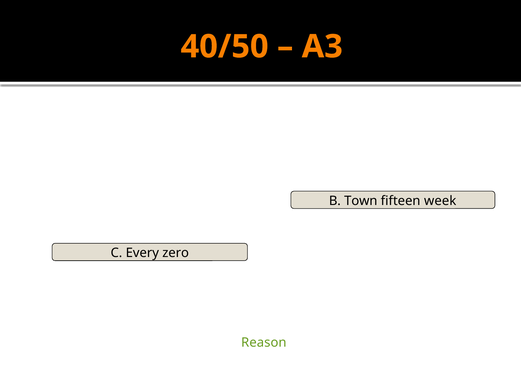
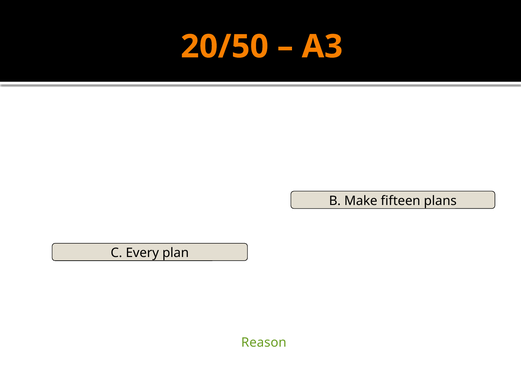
40/50: 40/50 -> 20/50
Town: Town -> Make
week: week -> plans
zero: zero -> plan
